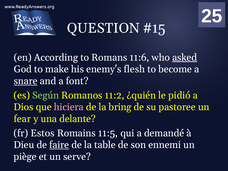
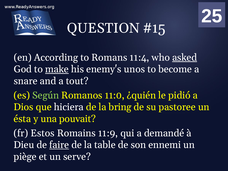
11:6: 11:6 -> 11:4
make underline: none -> present
flesh: flesh -> unos
snare underline: present -> none
font: font -> tout
11:2: 11:2 -> 11:0
hiciera colour: pink -> white
fear: fear -> ésta
delante: delante -> pouvait
11:5: 11:5 -> 11:9
